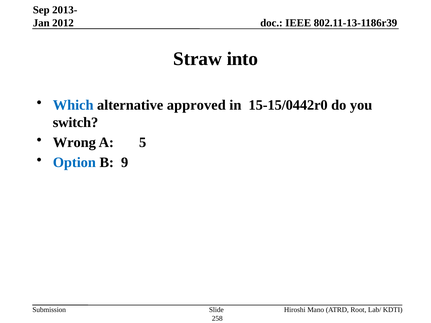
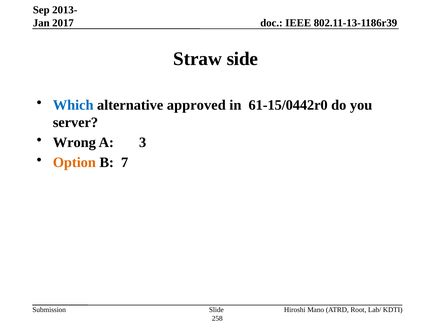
2012: 2012 -> 2017
into: into -> side
15-15/0442r0: 15-15/0442r0 -> 61-15/0442r0
switch: switch -> server
5: 5 -> 3
Option colour: blue -> orange
9: 9 -> 7
